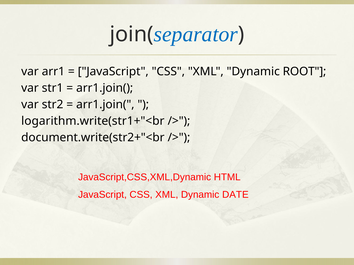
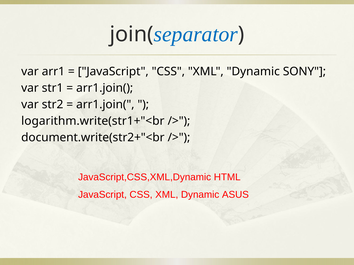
ROOT: ROOT -> SONY
DATE: DATE -> ASUS
